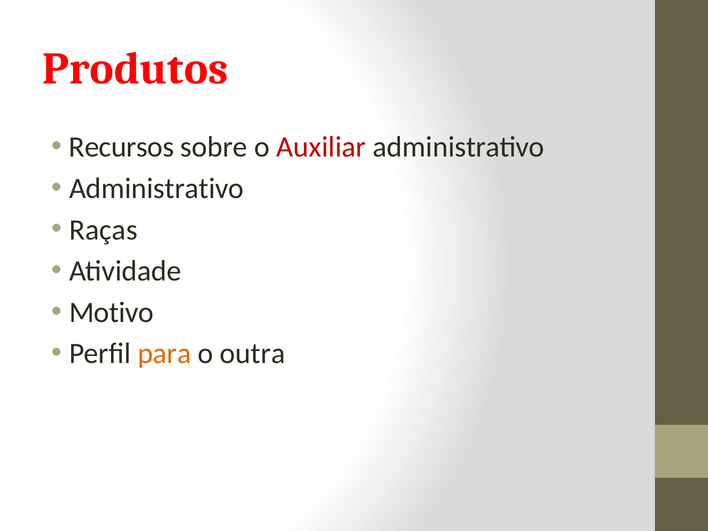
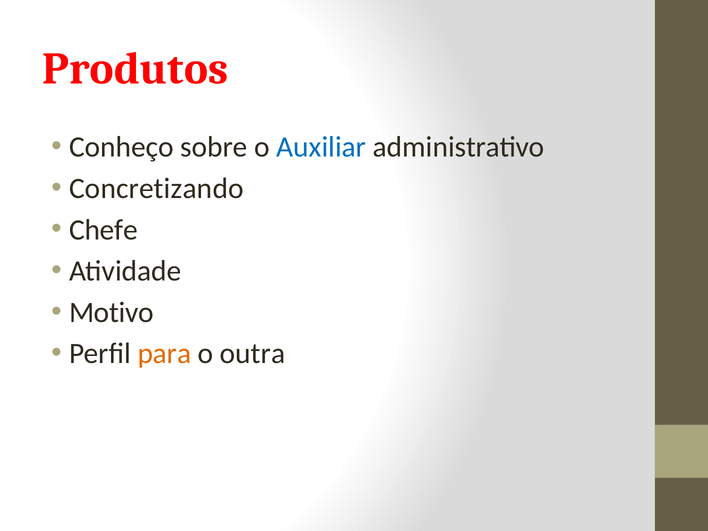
Recursos: Recursos -> Conheço
Auxiliar colour: red -> blue
Administrativo at (156, 189): Administrativo -> Concretizando
Raças: Raças -> Chefe
